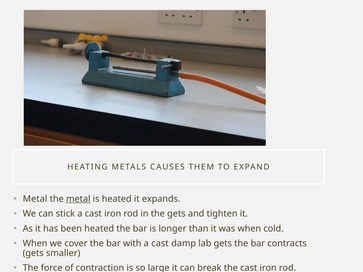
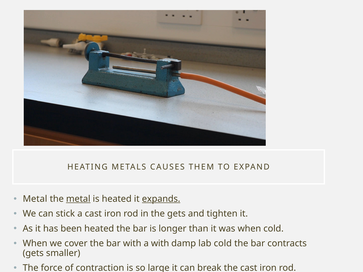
expands underline: none -> present
with a cast: cast -> with
lab gets: gets -> cold
